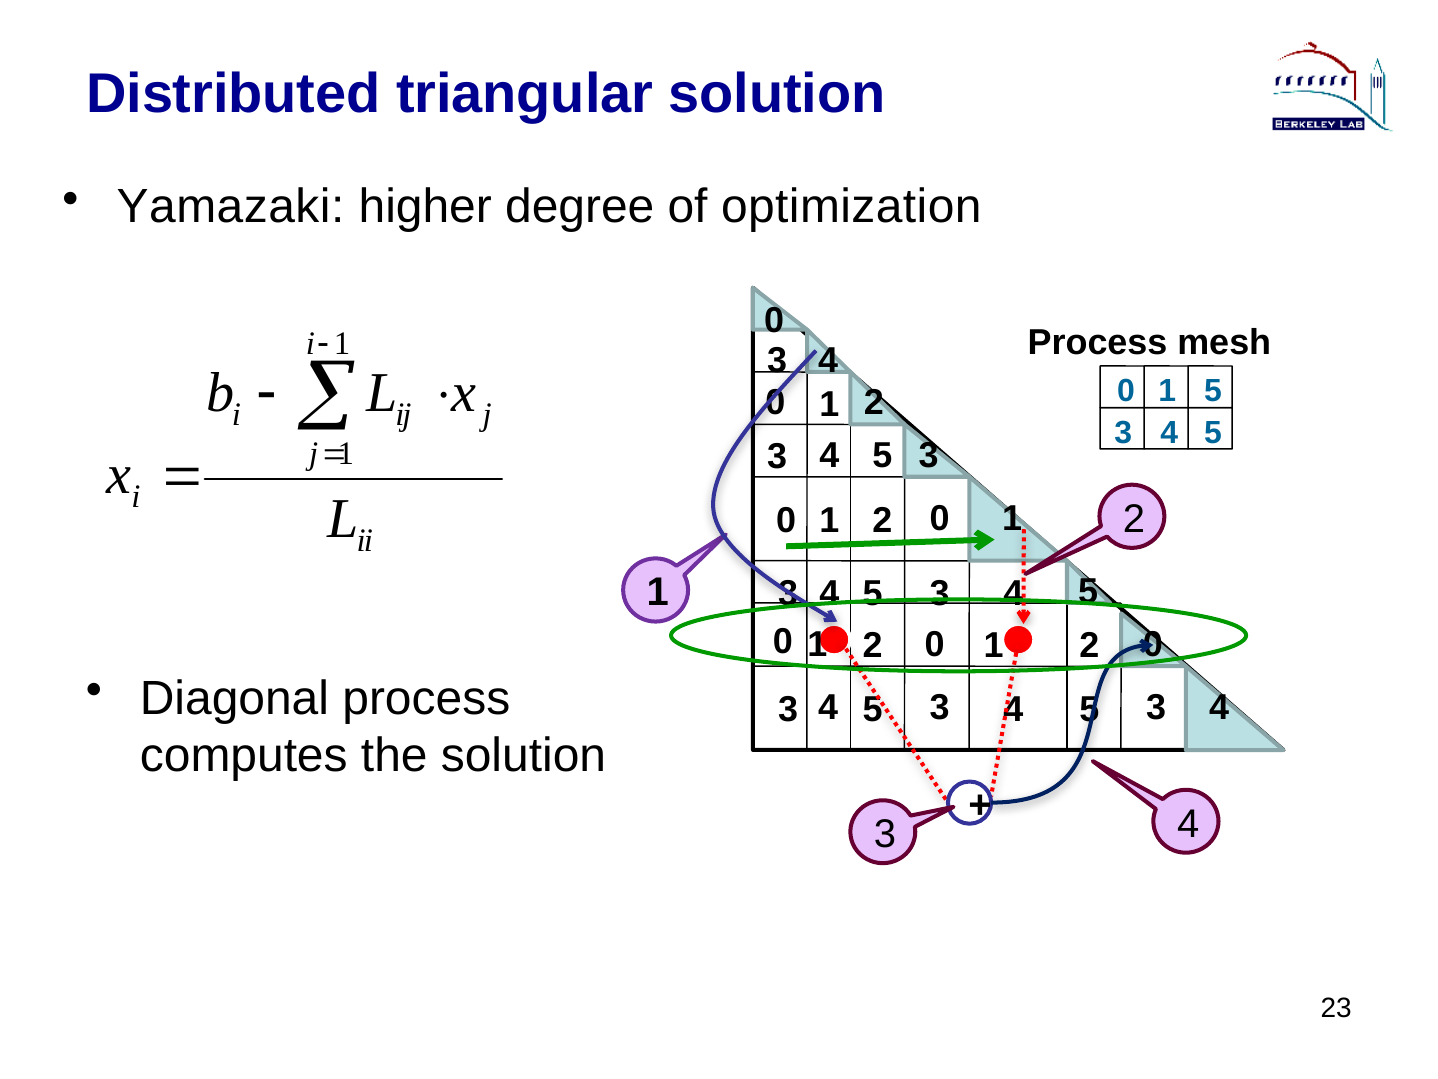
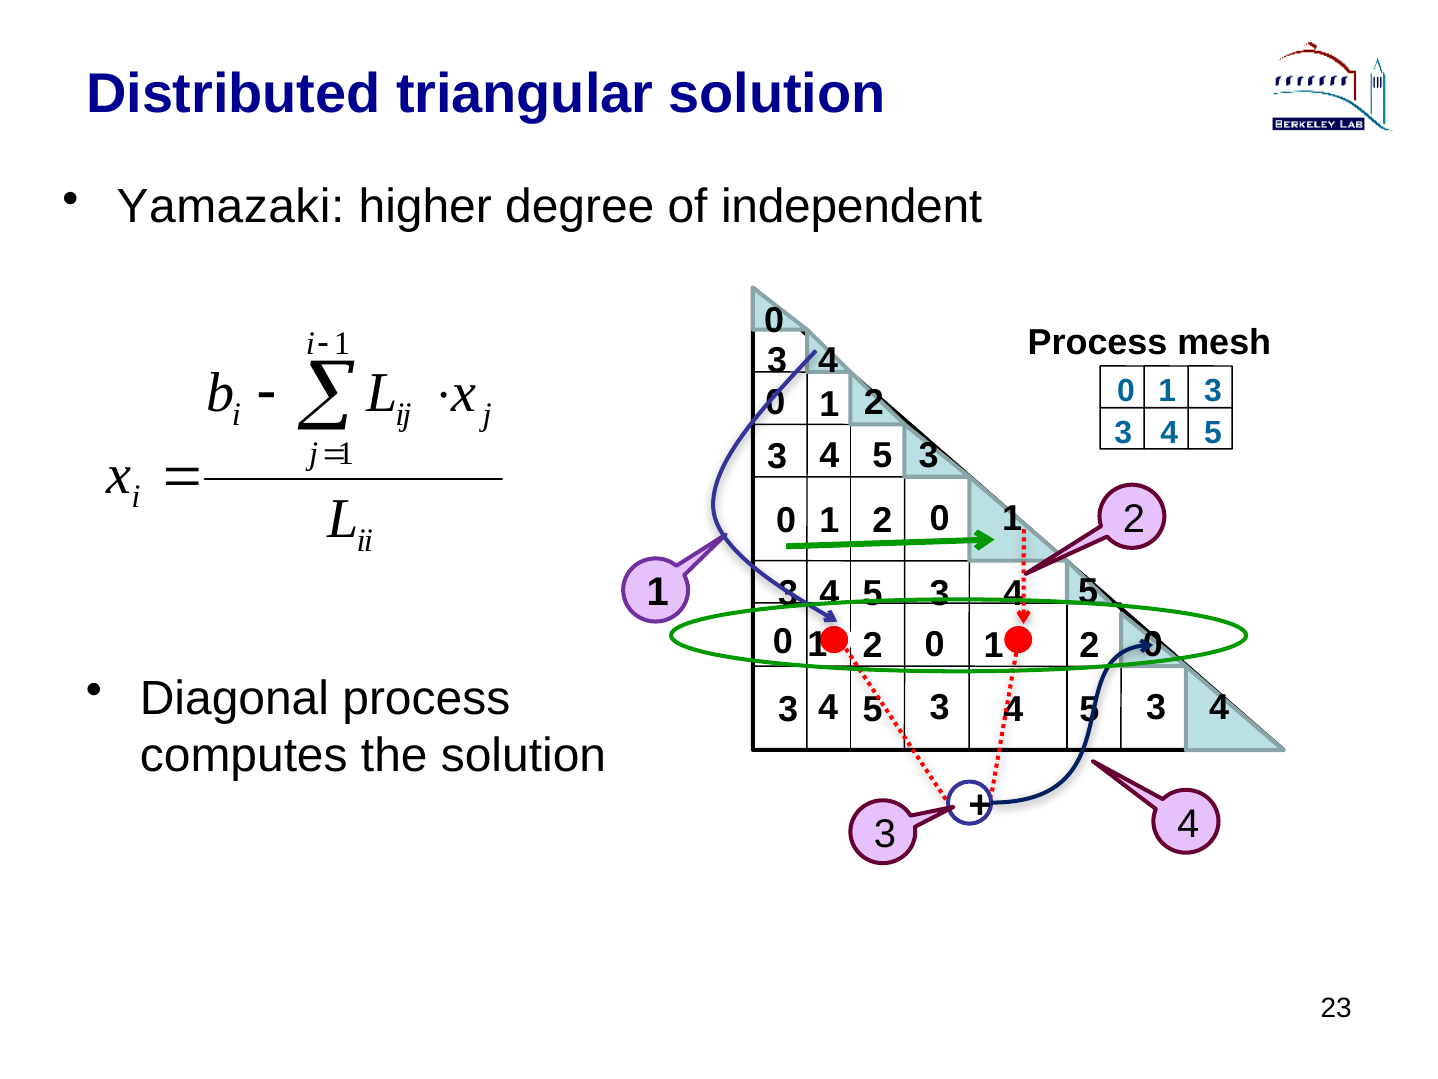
optimization: optimization -> independent
5 at (1213, 391): 5 -> 3
